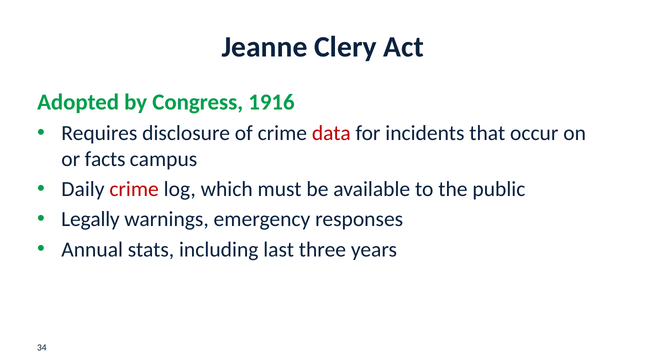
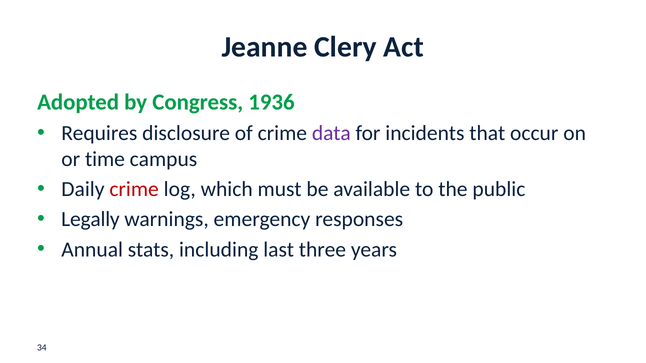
1916: 1916 -> 1936
data colour: red -> purple
facts: facts -> time
